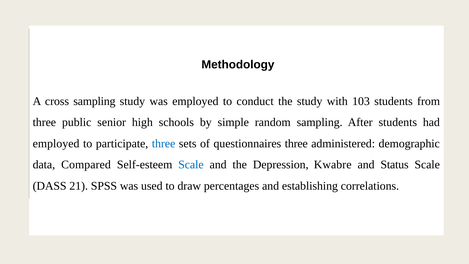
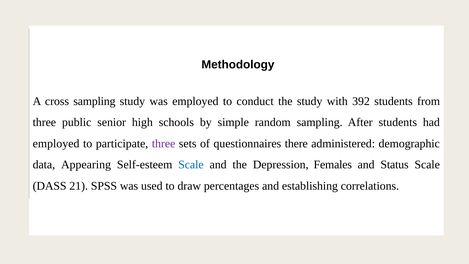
103: 103 -> 392
three at (164, 143) colour: blue -> purple
questionnaires three: three -> there
Compared: Compared -> Appearing
Kwabre: Kwabre -> Females
